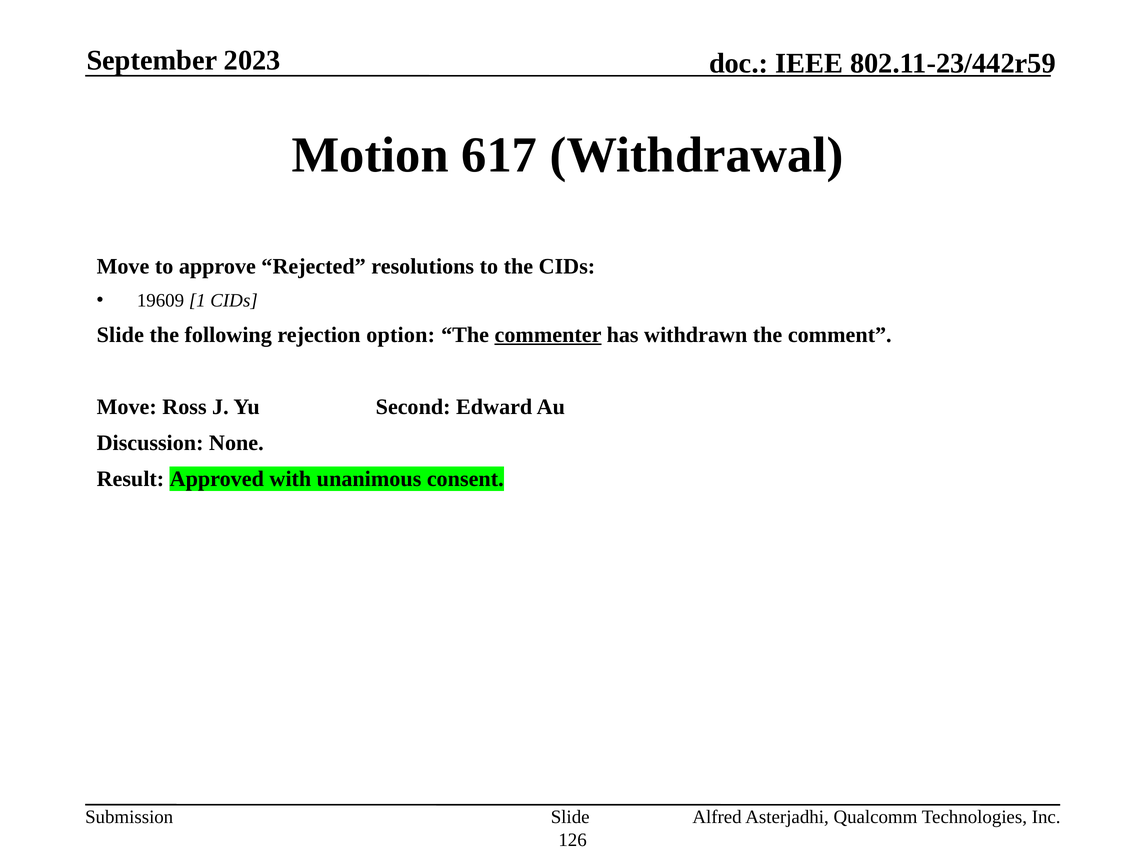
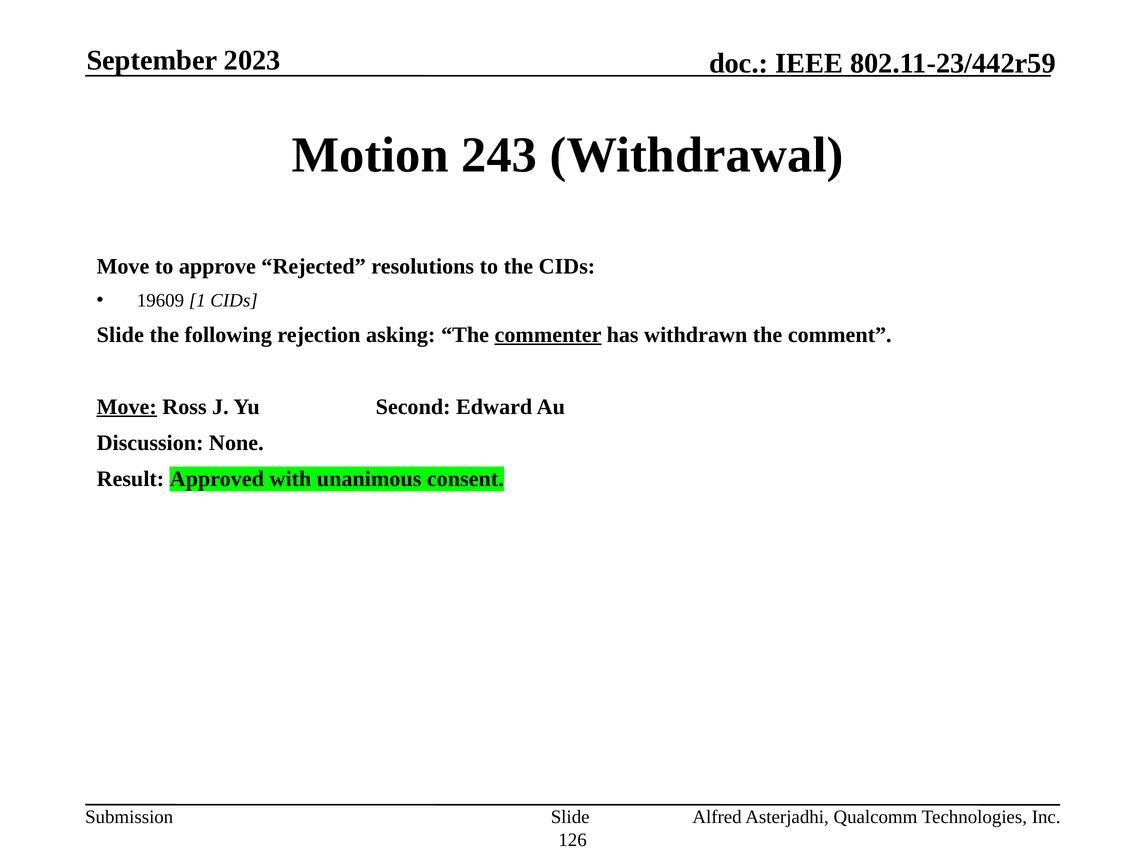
617: 617 -> 243
option: option -> asking
Move at (127, 407) underline: none -> present
